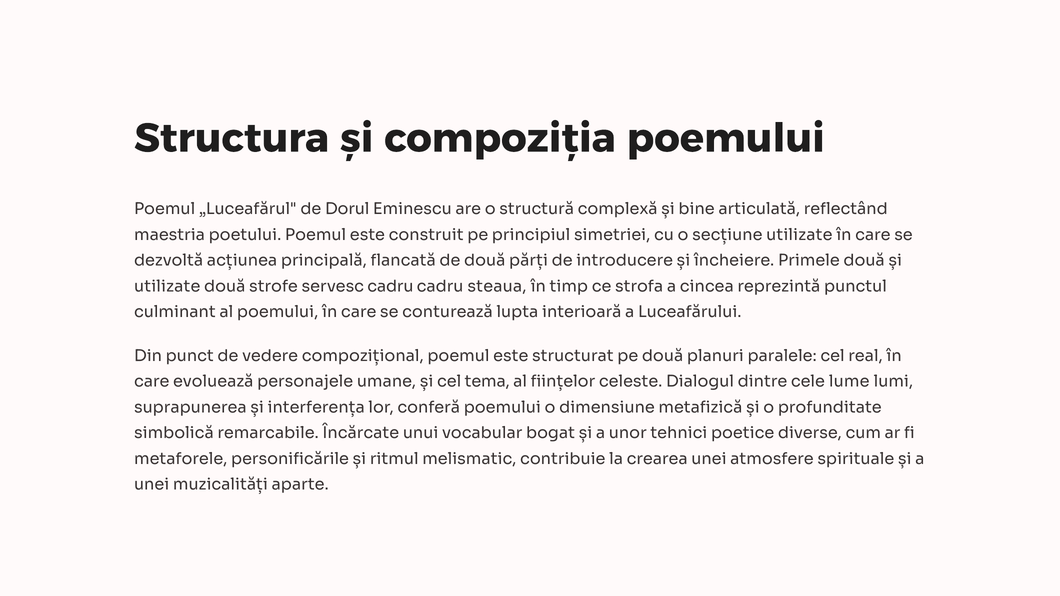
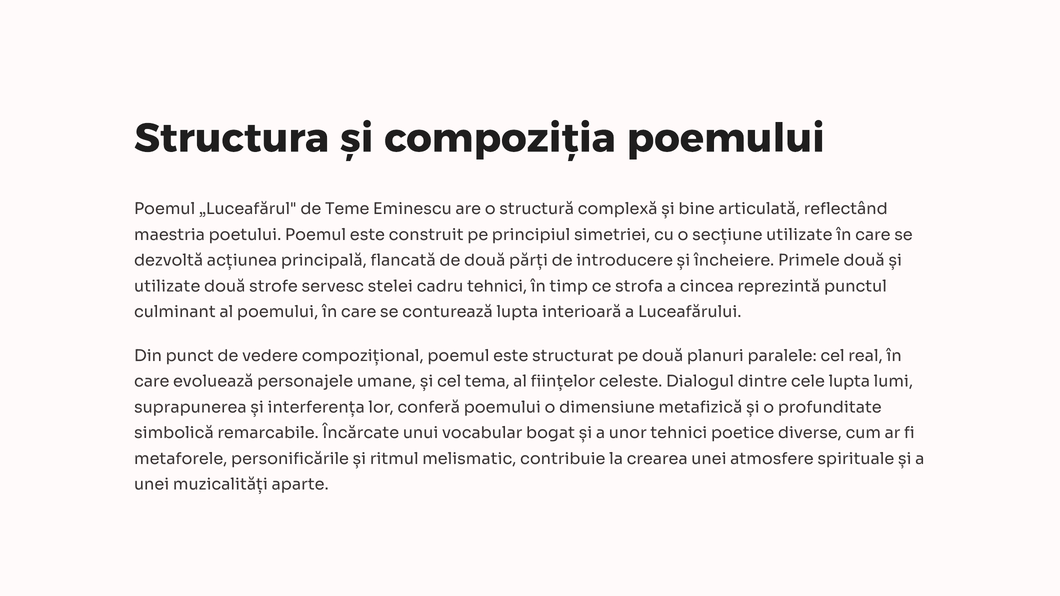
Dorul: Dorul -> Teme
servesc cadru: cadru -> stelei
cadru steaua: steaua -> tehnici
cele lume: lume -> lupta
